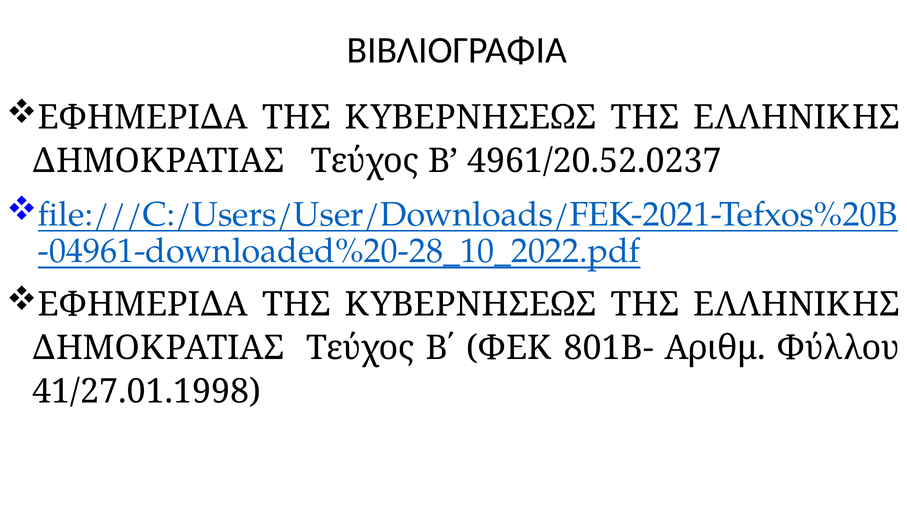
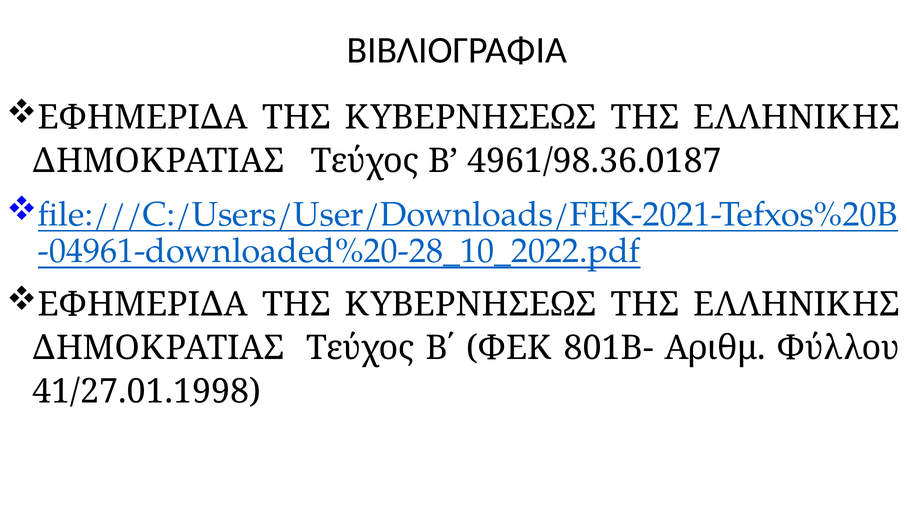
4961/20.52.0237: 4961/20.52.0237 -> 4961/98.36.0187
